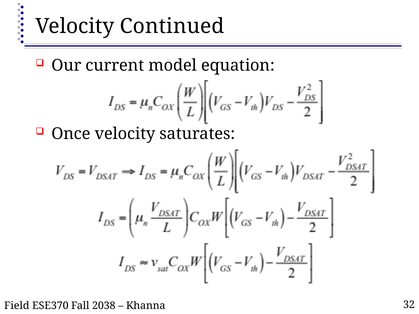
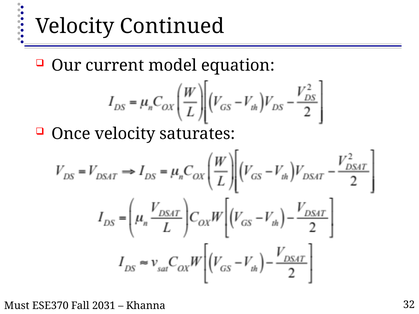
Field: Field -> Must
2038: 2038 -> 2031
